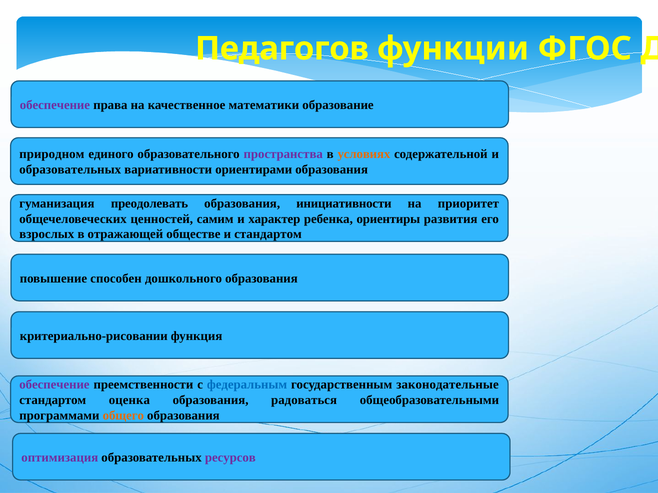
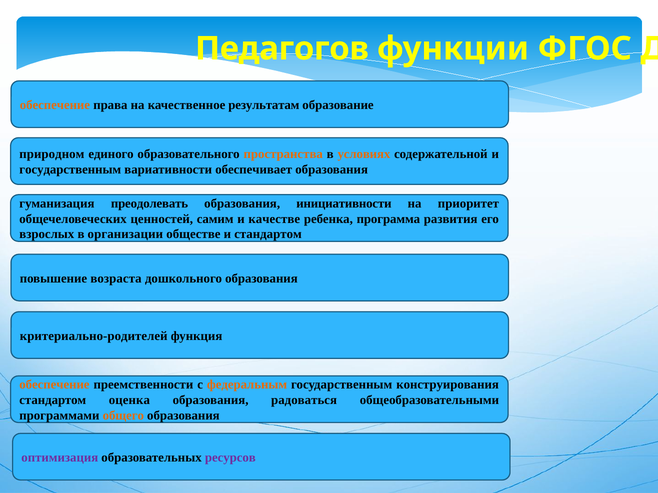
обеспечение at (55, 105) colour: purple -> orange
математики: математики -> результатам
пространства colour: purple -> orange
образовательных at (70, 170): образовательных -> государственным
ориентирами: ориентирами -> обеспечивает
характер: характер -> качестве
ориентиры: ориентиры -> программа
отражающей: отражающей -> организации
способен: способен -> возраста
критериально-рисовании: критериально-рисовании -> критериально-родителей
обеспечение at (54, 385) colour: purple -> orange
федеральным colour: blue -> orange
законодательные: законодательные -> конструирования
